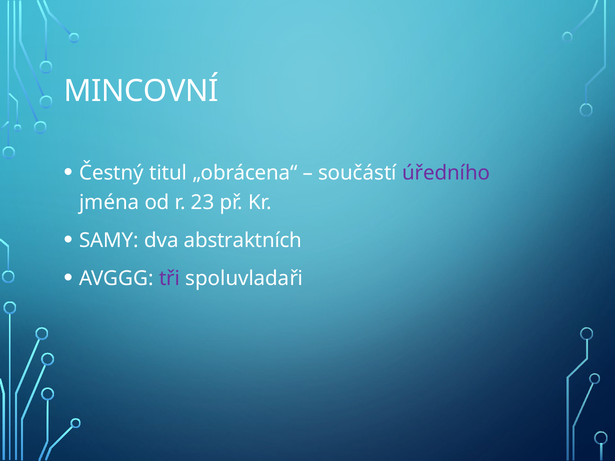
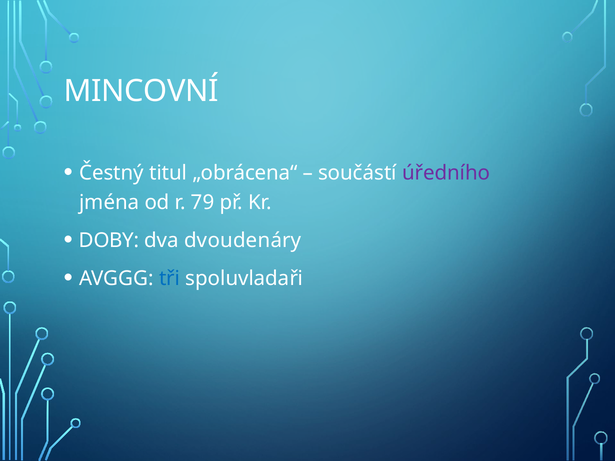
23: 23 -> 79
SAMY: SAMY -> DOBY
abstraktních: abstraktních -> dvoudenáry
tři colour: purple -> blue
